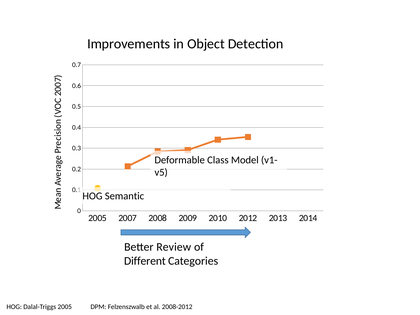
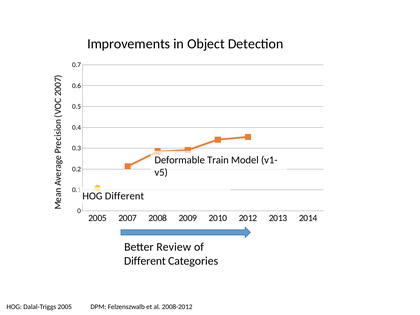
Class: Class -> Train
HOG Semantic: Semantic -> Different
